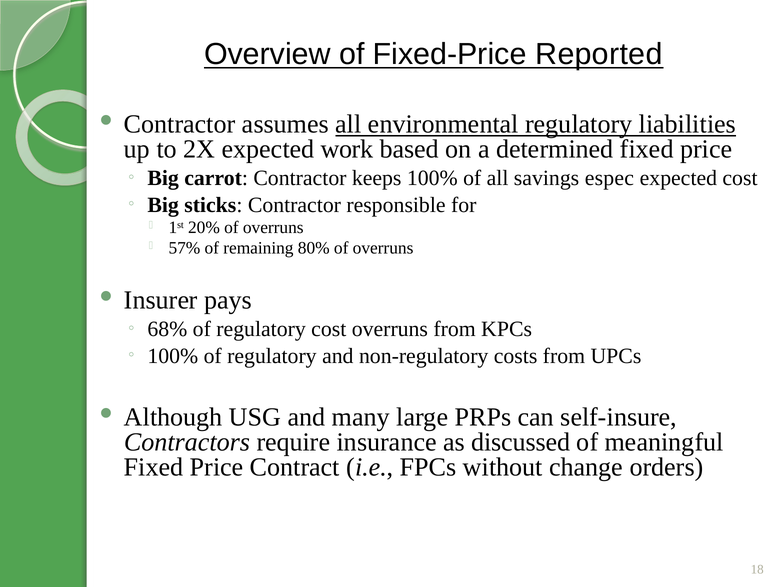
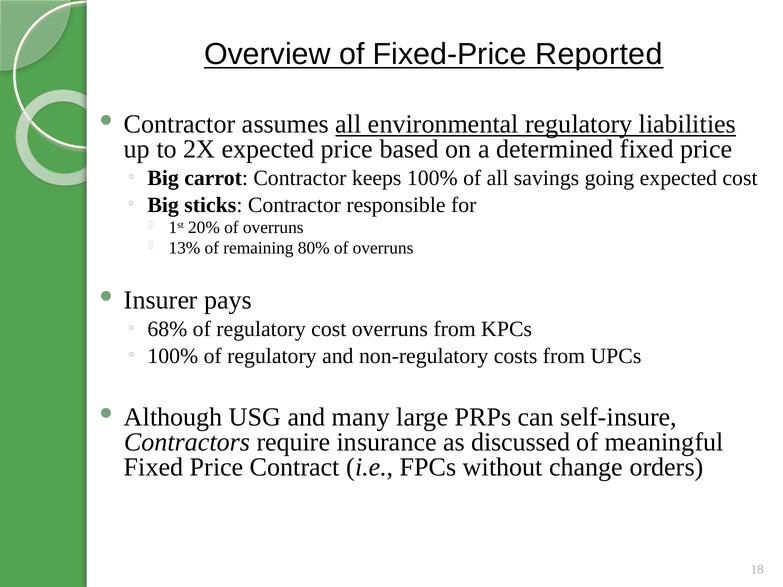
expected work: work -> price
espec: espec -> going
57%: 57% -> 13%
